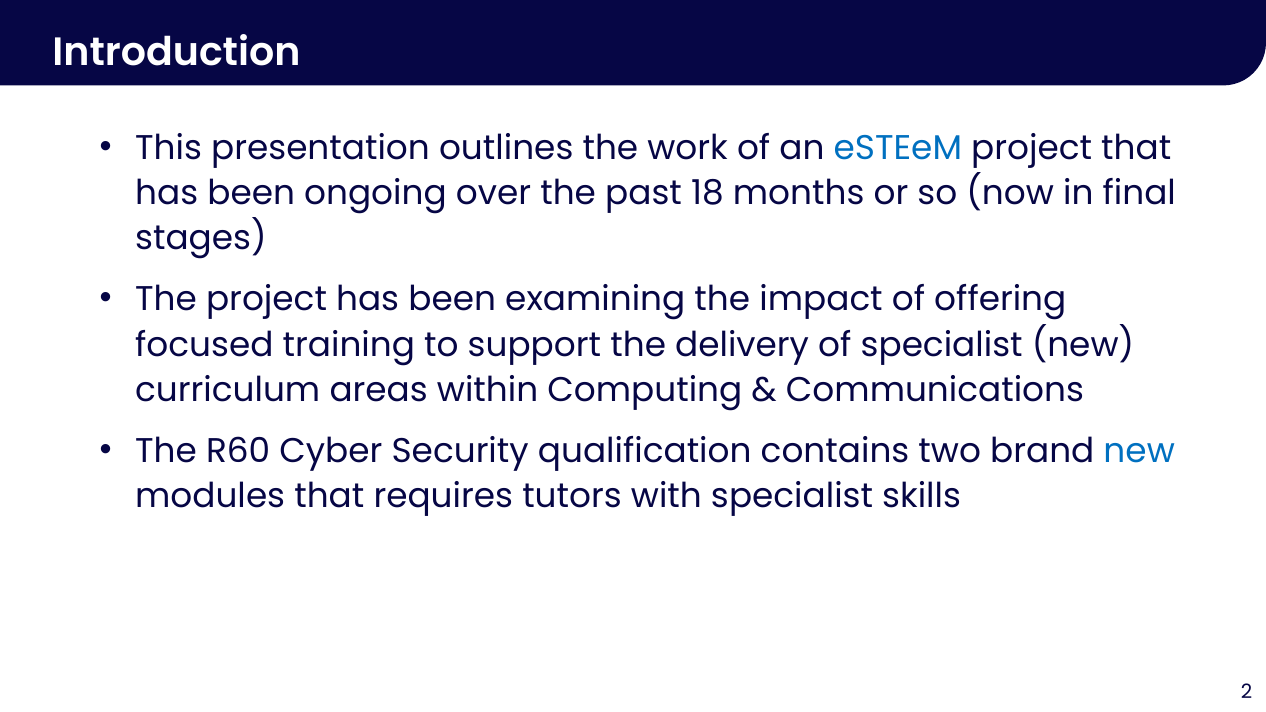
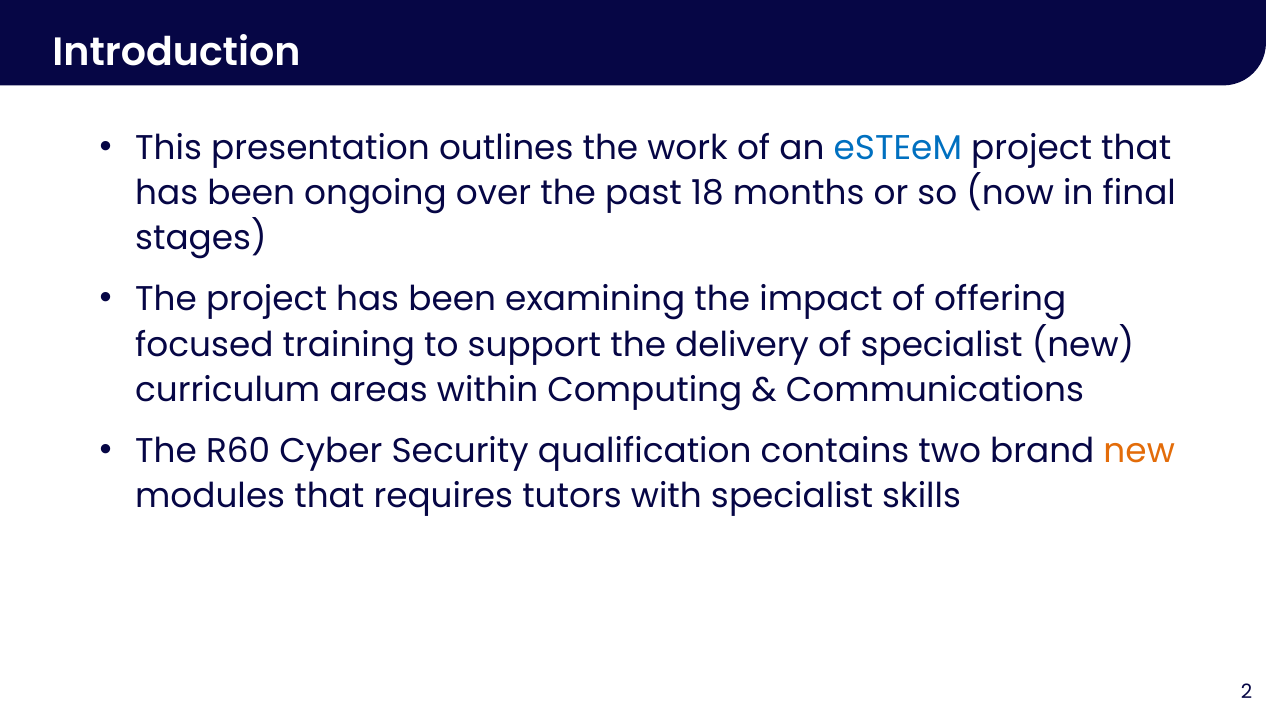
new at (1139, 451) colour: blue -> orange
